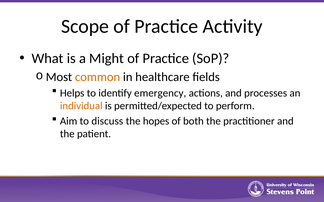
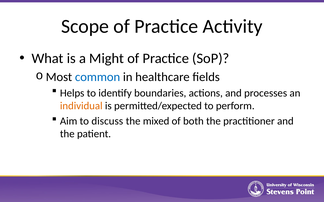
common colour: orange -> blue
emergency: emergency -> boundaries
hopes: hopes -> mixed
